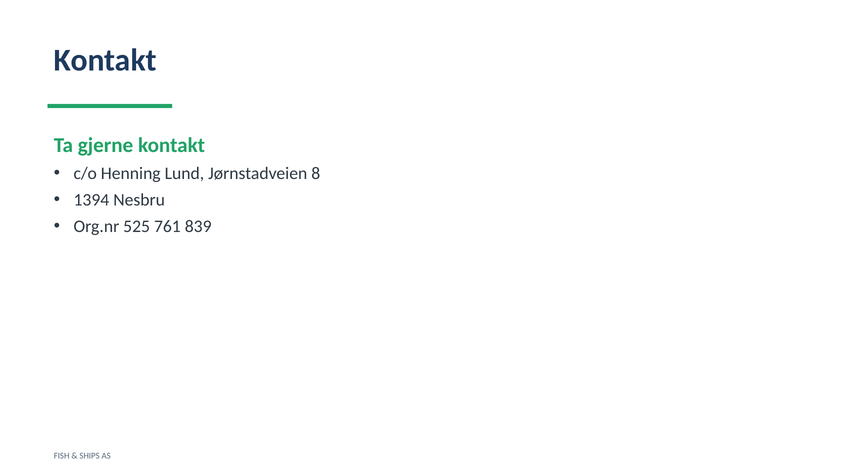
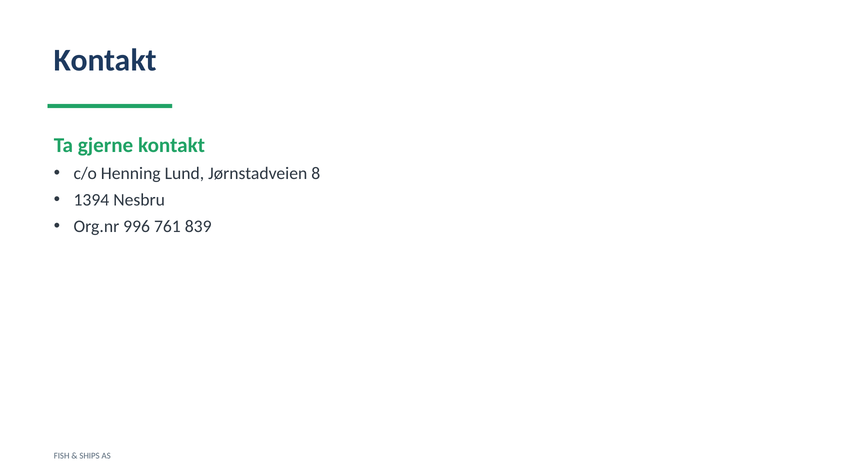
525: 525 -> 996
